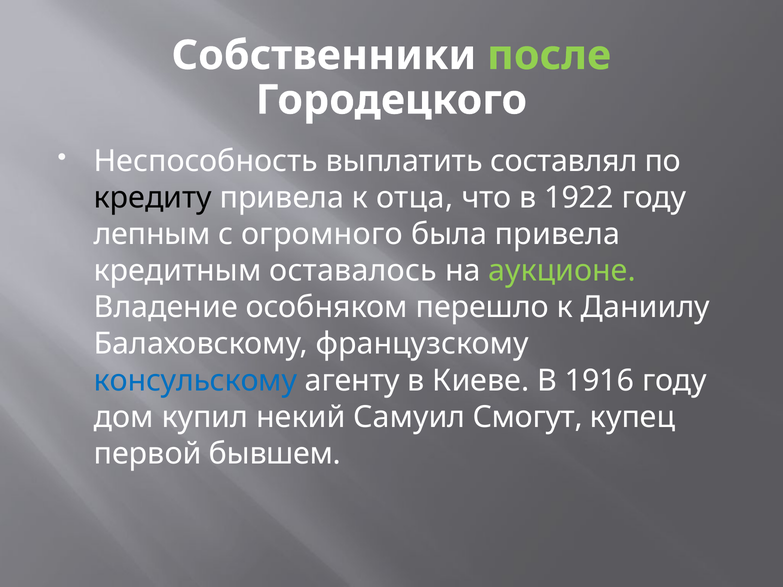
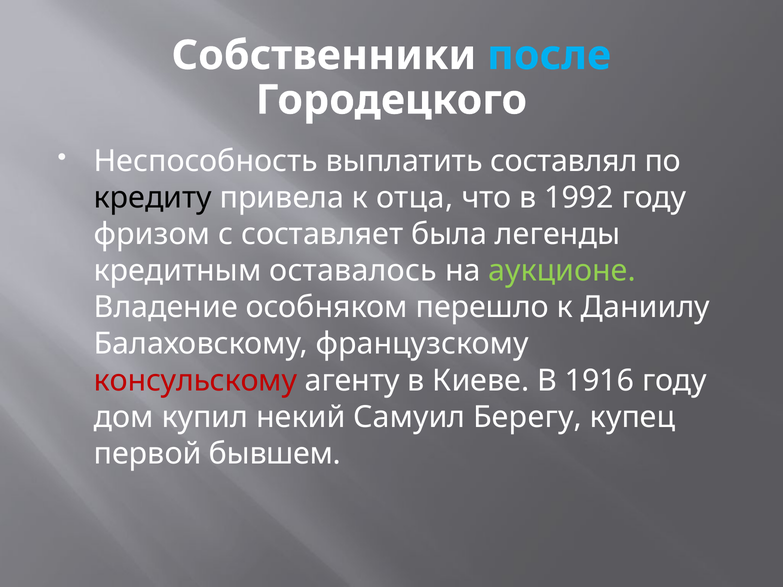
после colour: light green -> light blue
1922: 1922 -> 1992
лепным: лепным -> фризом
огромного: огромного -> составляет
была привела: привела -> легенды
консульскому colour: blue -> red
Смогут: Смогут -> Берегу
